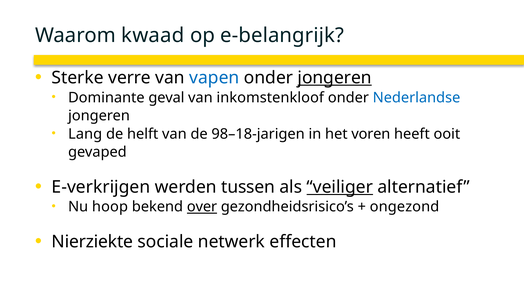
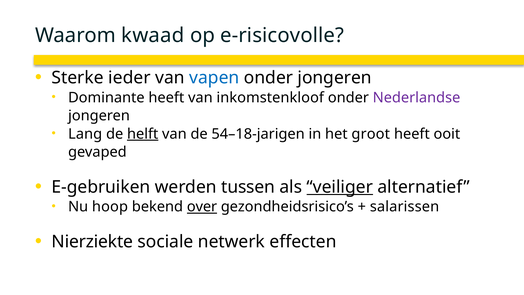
e-belangrijk: e-belangrijk -> e-risicovolle
verre: verre -> ieder
jongeren at (335, 78) underline: present -> none
Dominante geval: geval -> heeft
Nederlandse colour: blue -> purple
helft underline: none -> present
98–18-jarigen: 98–18-jarigen -> 54–18-jarigen
voren: voren -> groot
E-verkrijgen: E-verkrijgen -> E-gebruiken
ongezond: ongezond -> salarissen
